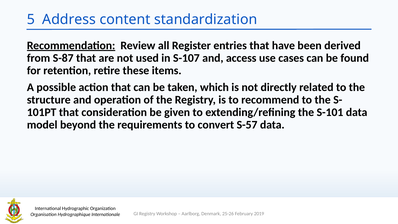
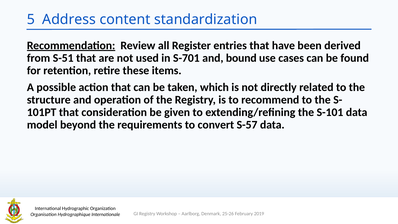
S-87: S-87 -> S-51
S-107: S-107 -> S-701
access: access -> bound
